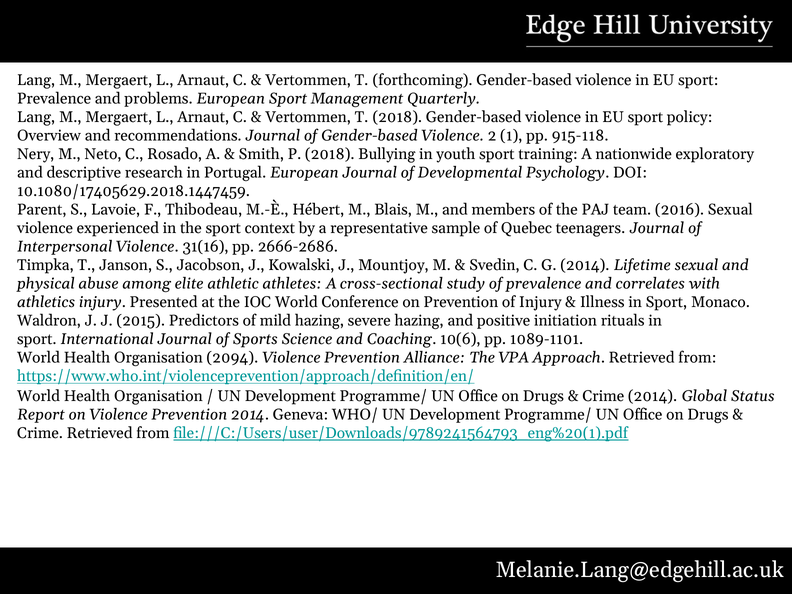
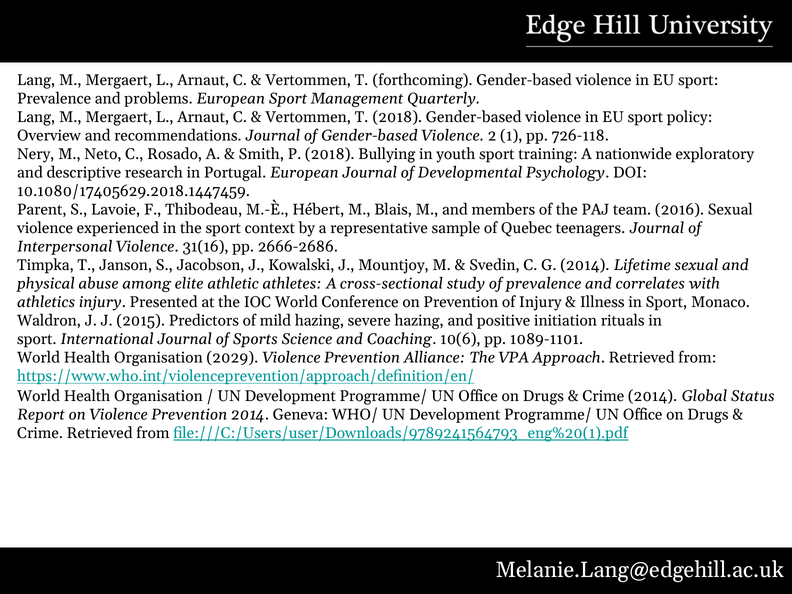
915-118: 915-118 -> 726-118
2094: 2094 -> 2029
